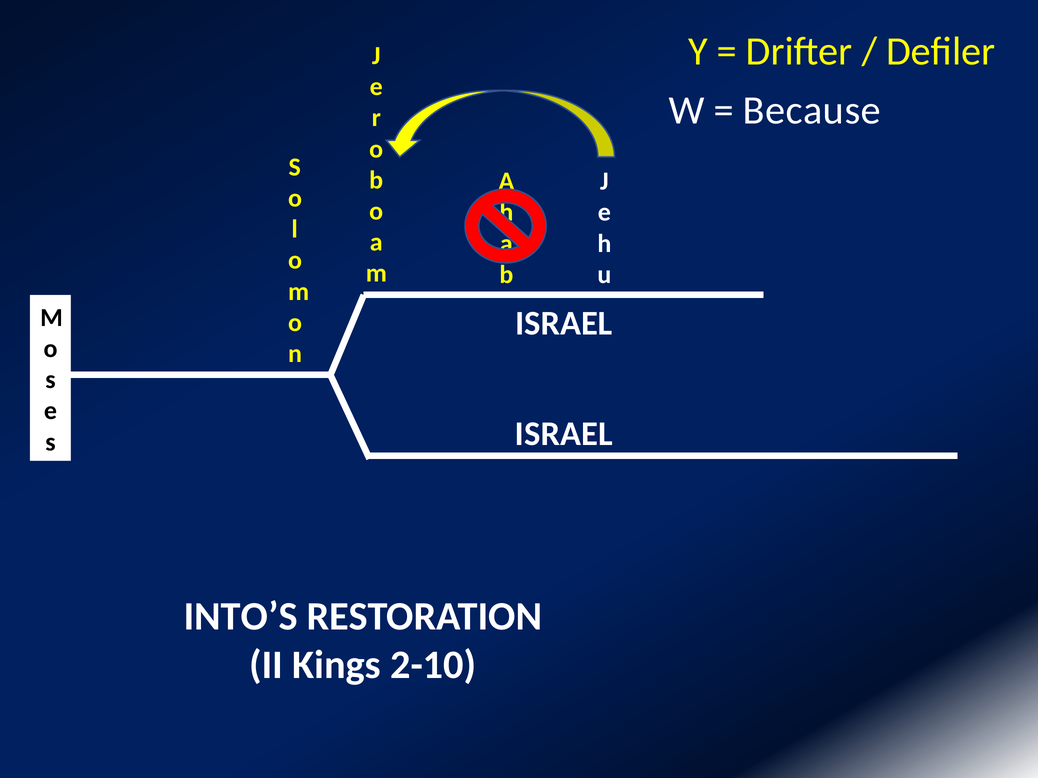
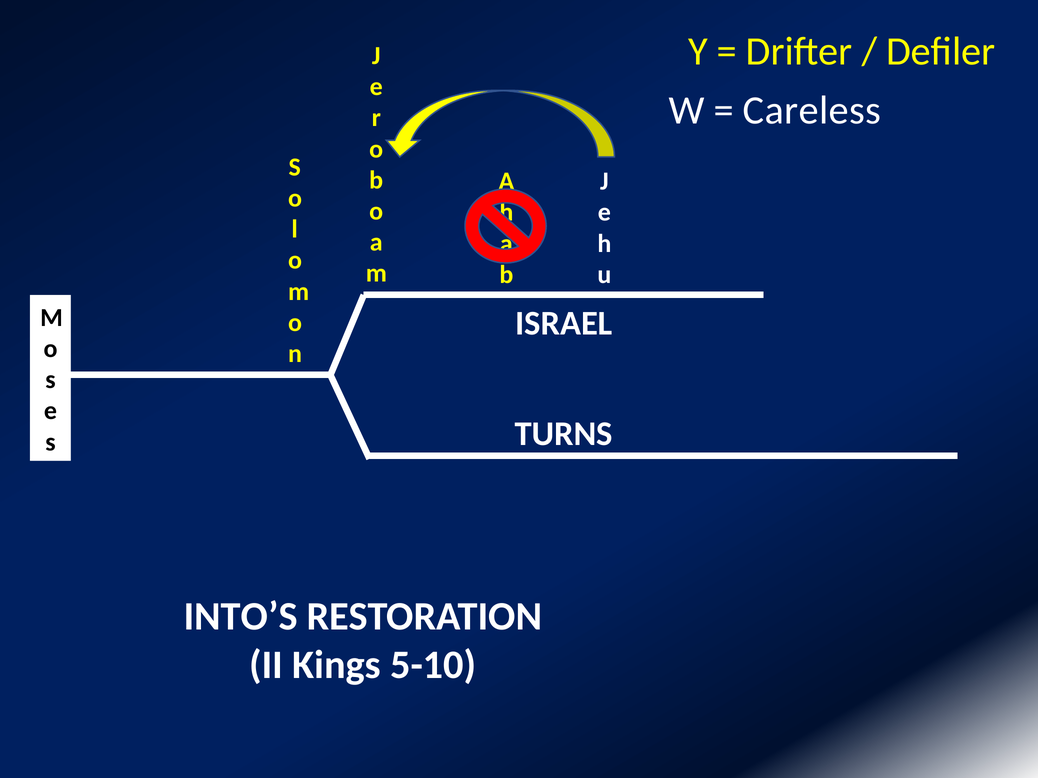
Because: Because -> Careless
ISRAEL at (564, 434): ISRAEL -> TURNS
2-10: 2-10 -> 5-10
